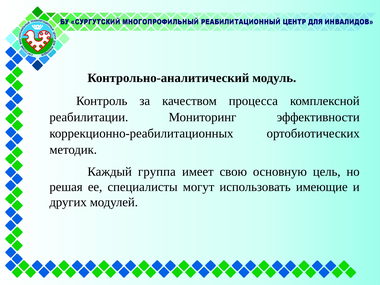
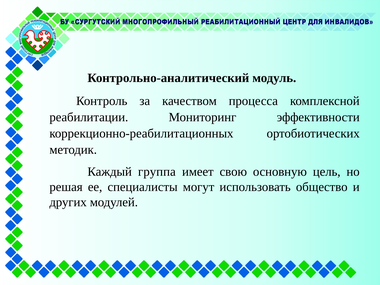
имеющие: имеющие -> общество
